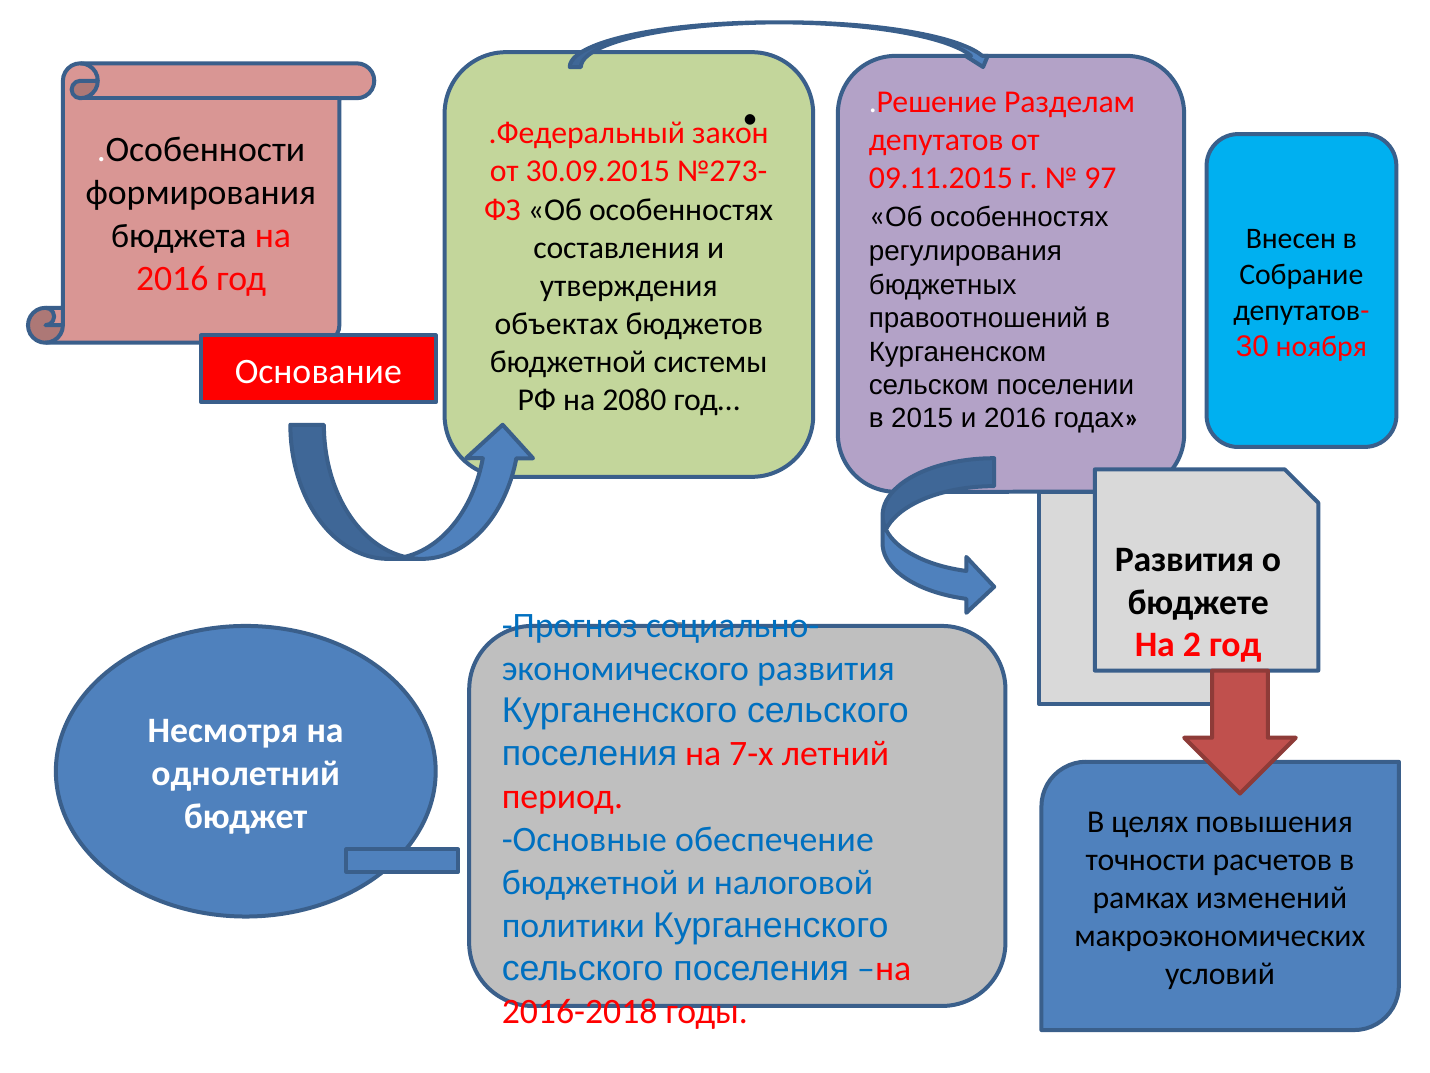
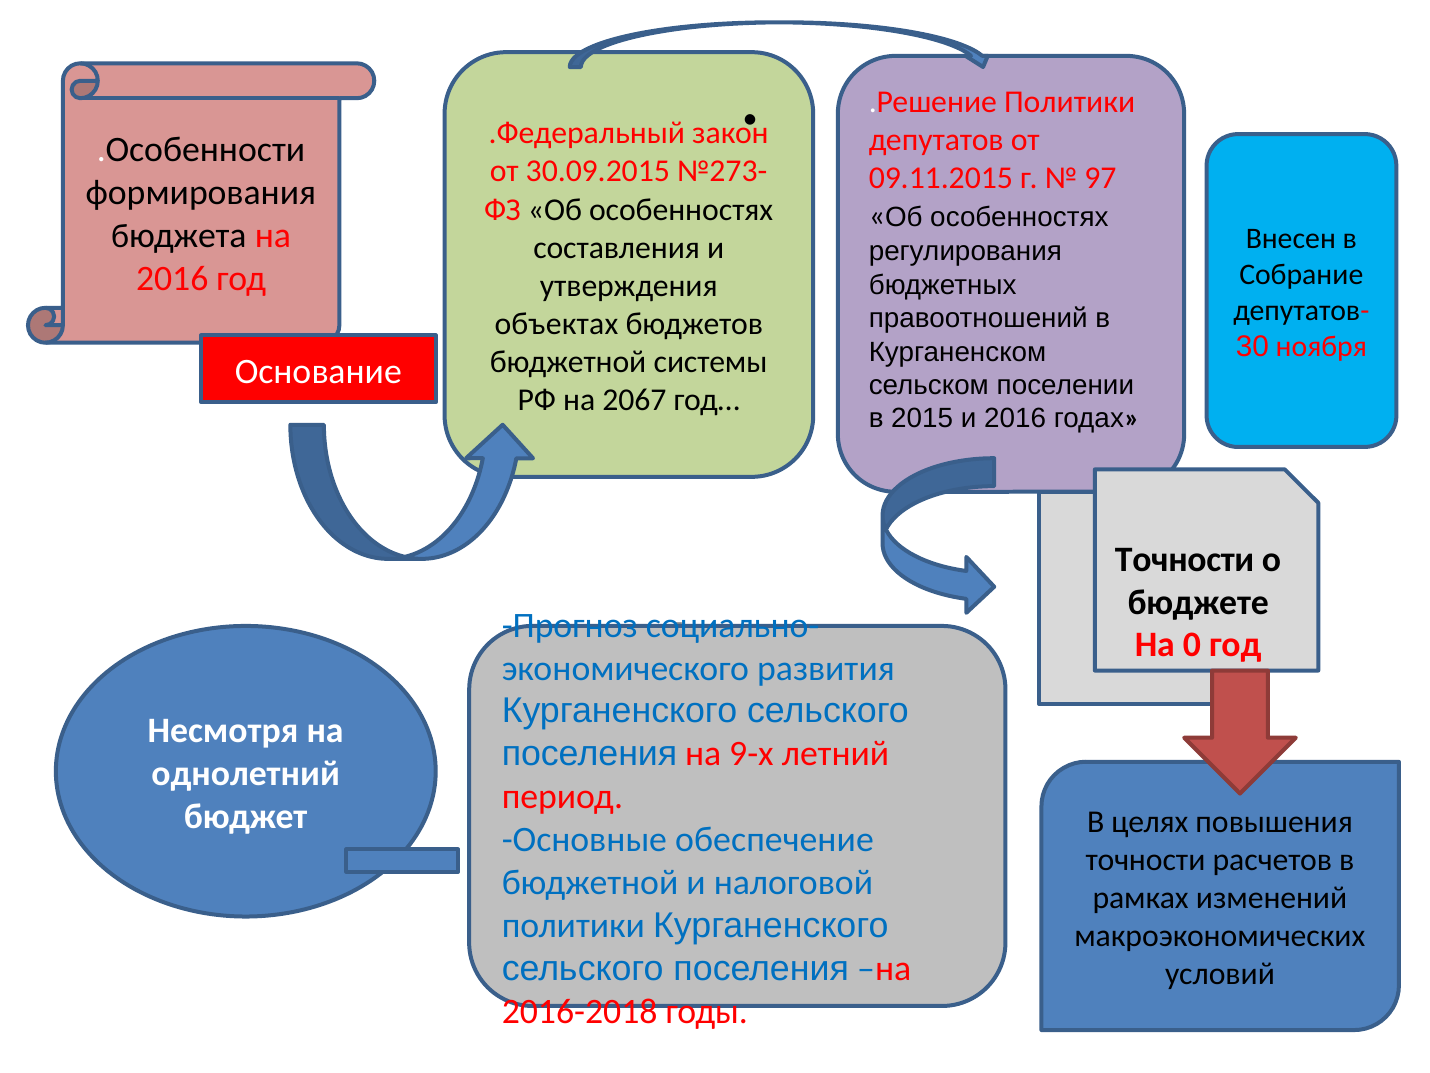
.Решение Разделам: Разделам -> Политики
2080: 2080 -> 2067
Развития at (1185, 559): Развития -> Точности
2: 2 -> 0
7-х: 7-х -> 9-х
